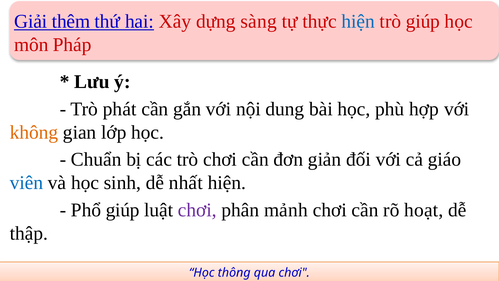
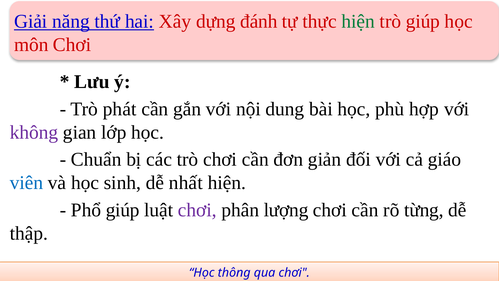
thêm: thêm -> năng
sàng: sàng -> đánh
hiện at (358, 21) colour: blue -> green
môn Pháp: Pháp -> Chơi
không colour: orange -> purple
mảnh: mảnh -> lượng
hoạt: hoạt -> từng
